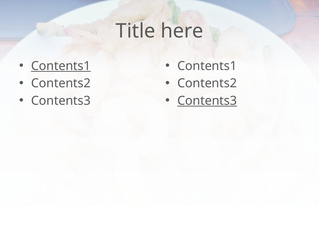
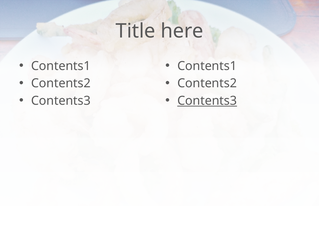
Contents1 at (61, 66) underline: present -> none
